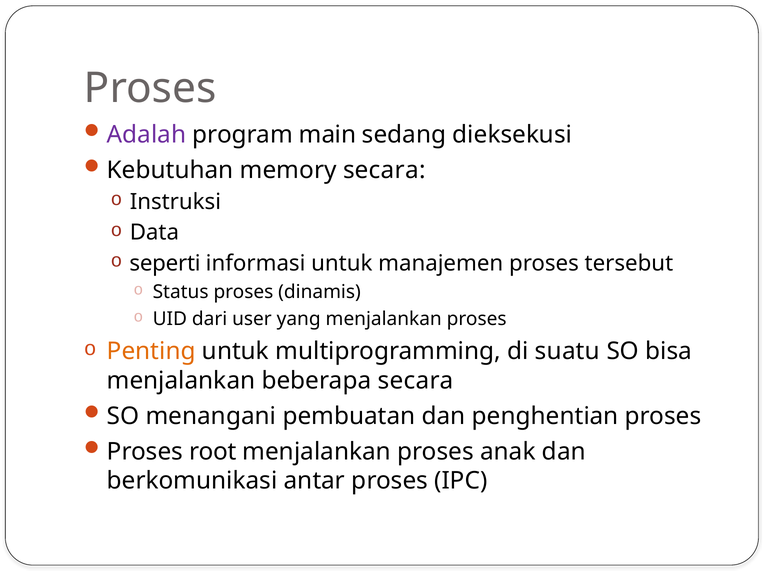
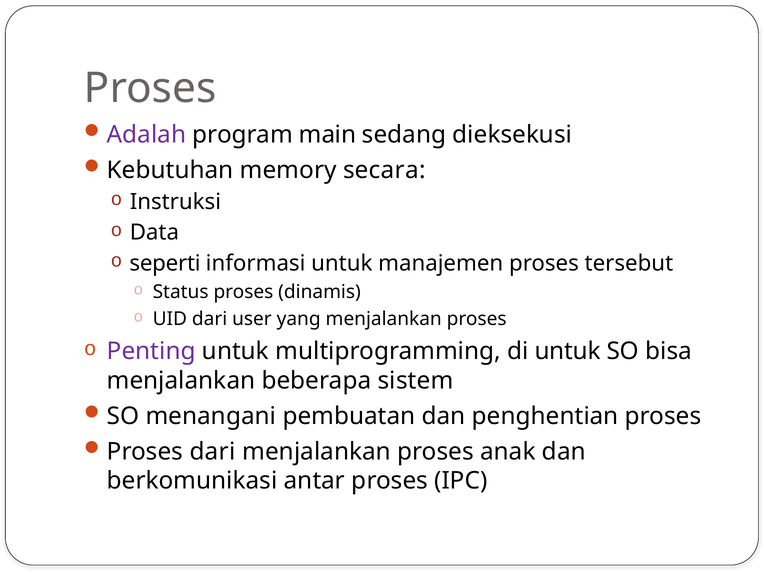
Penting colour: orange -> purple
di suatu: suatu -> untuk
beberapa secara: secara -> sistem
Proses root: root -> dari
